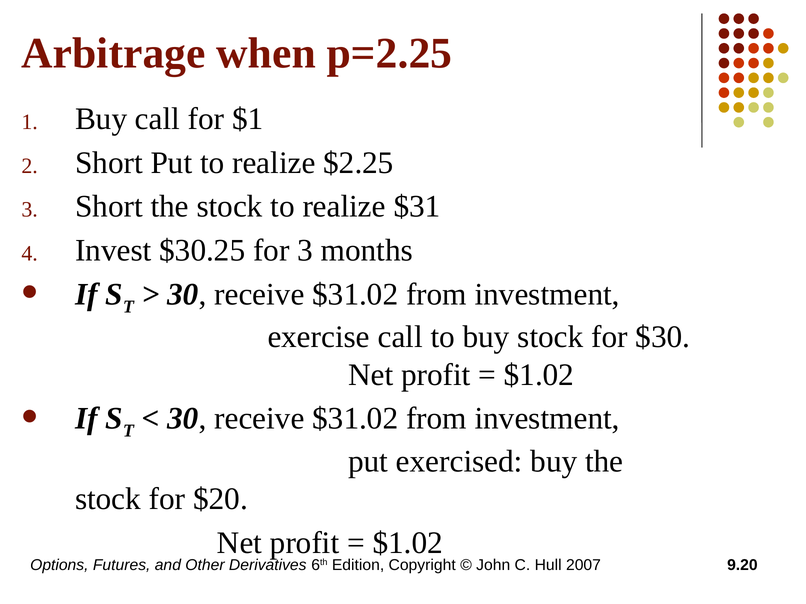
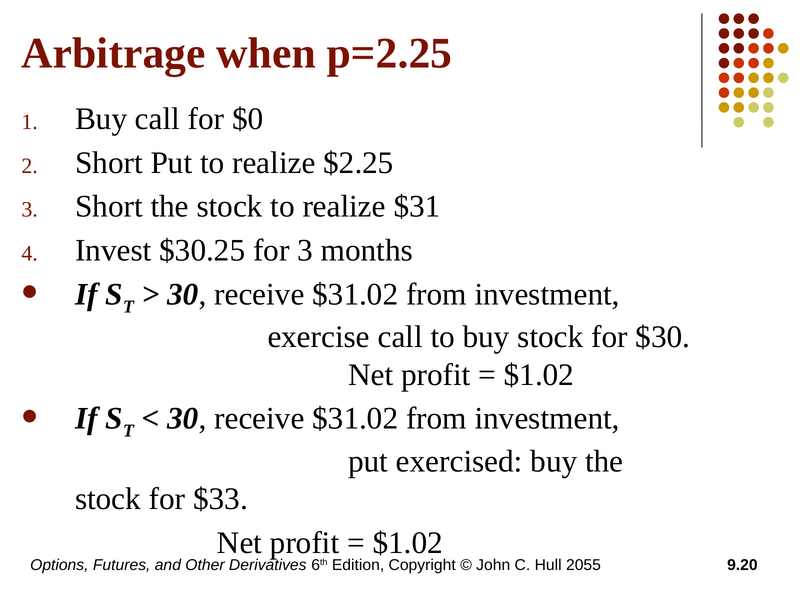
$1: $1 -> $0
$20: $20 -> $33
2007: 2007 -> 2055
